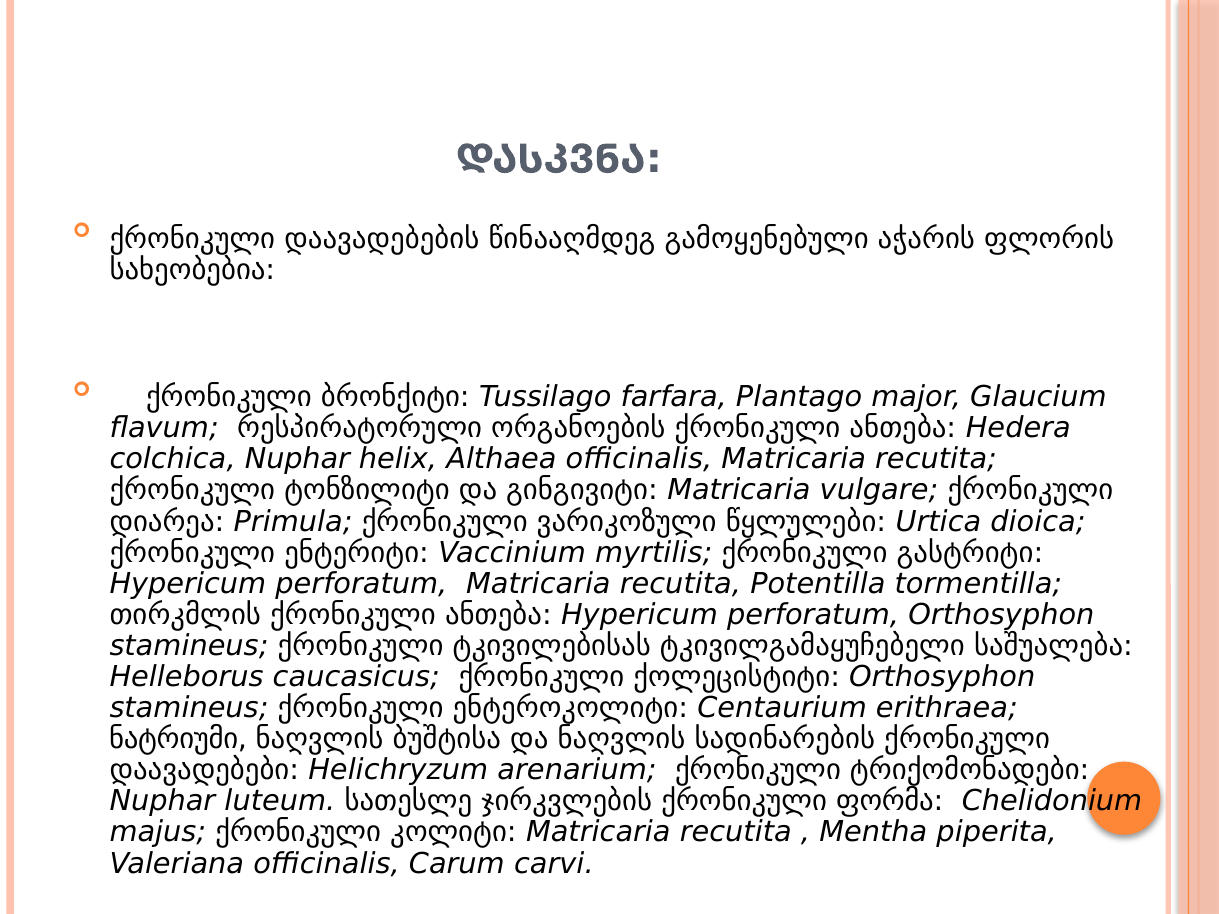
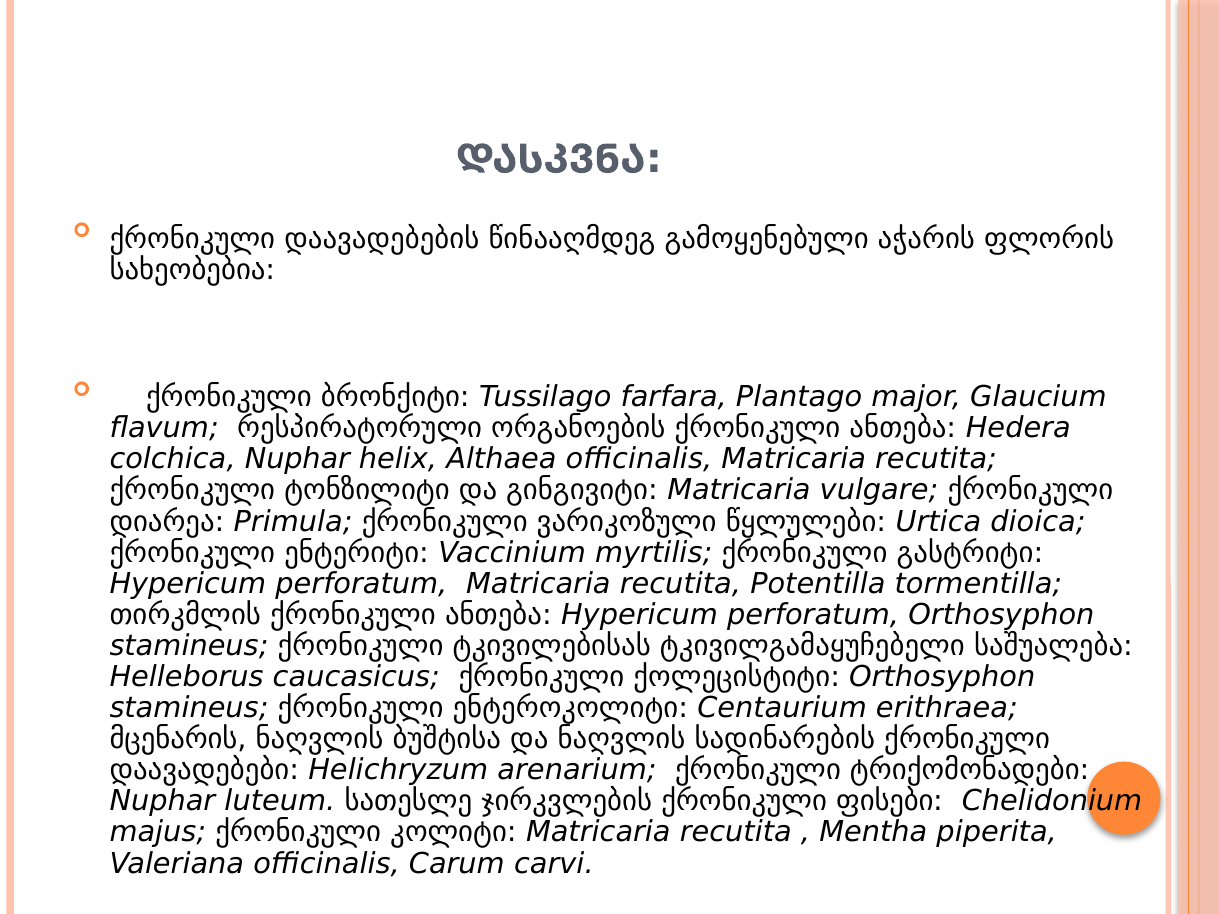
ნატრიუმი: ნატრიუმი -> მცენარის
ფორმა: ფორმა -> ფისები
